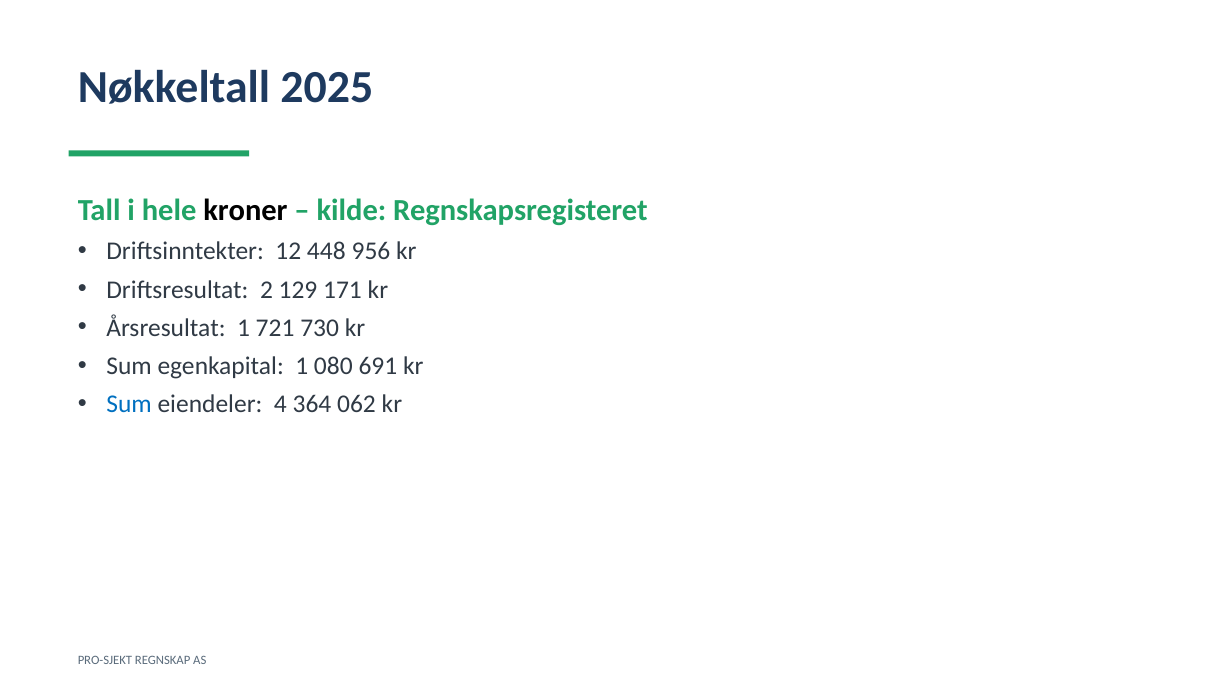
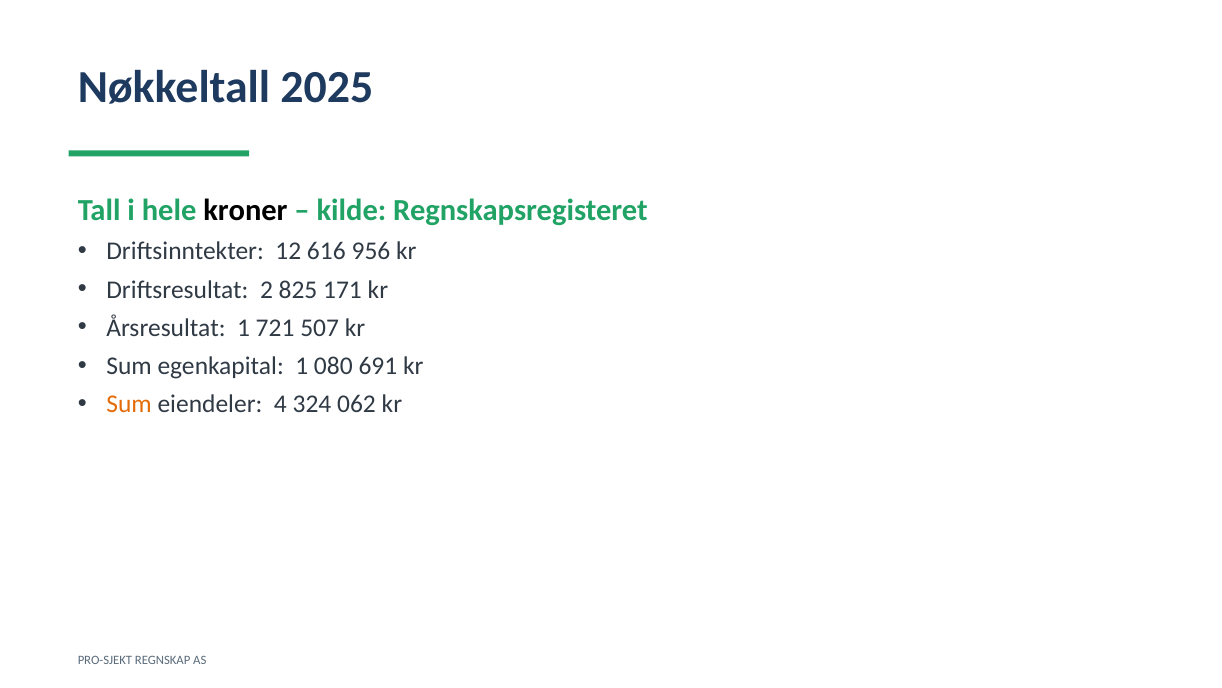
448: 448 -> 616
129: 129 -> 825
730: 730 -> 507
Sum at (129, 404) colour: blue -> orange
364: 364 -> 324
